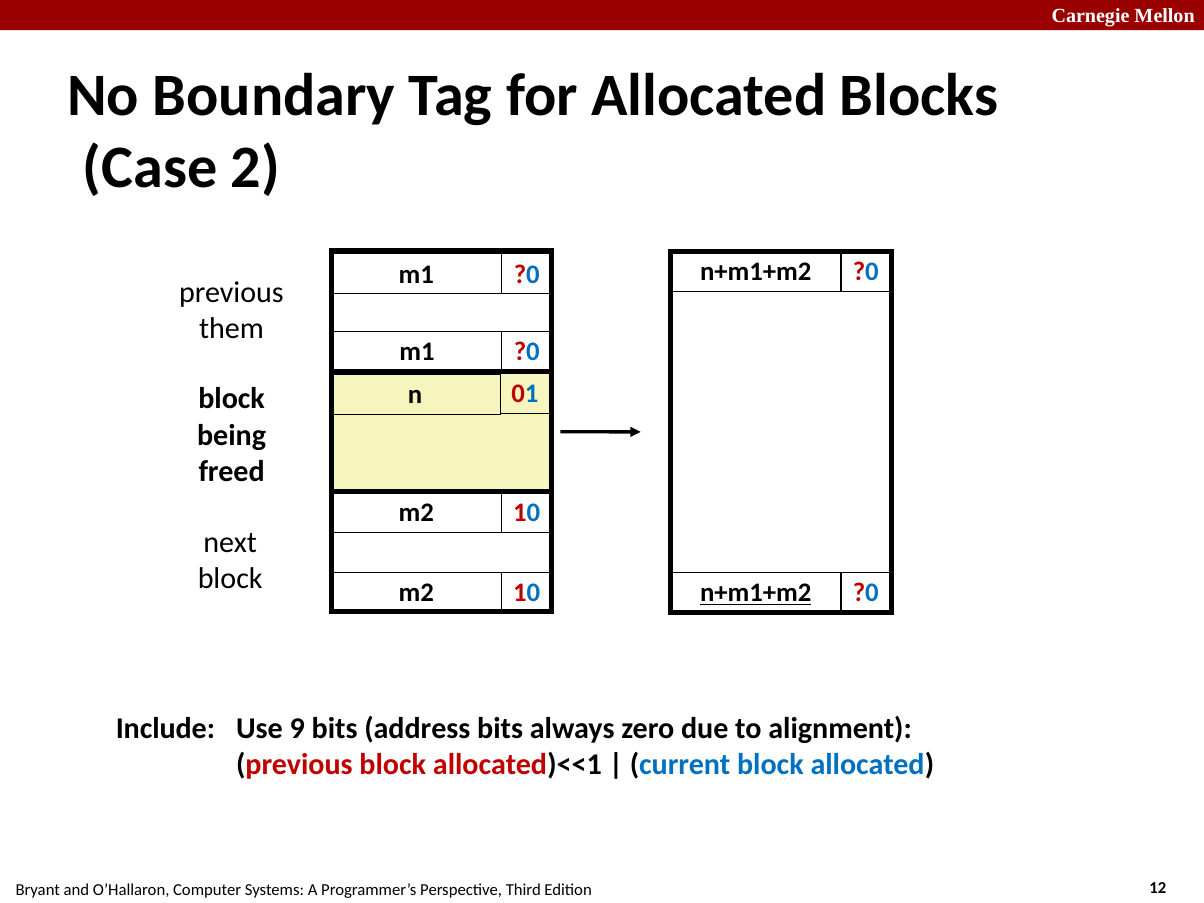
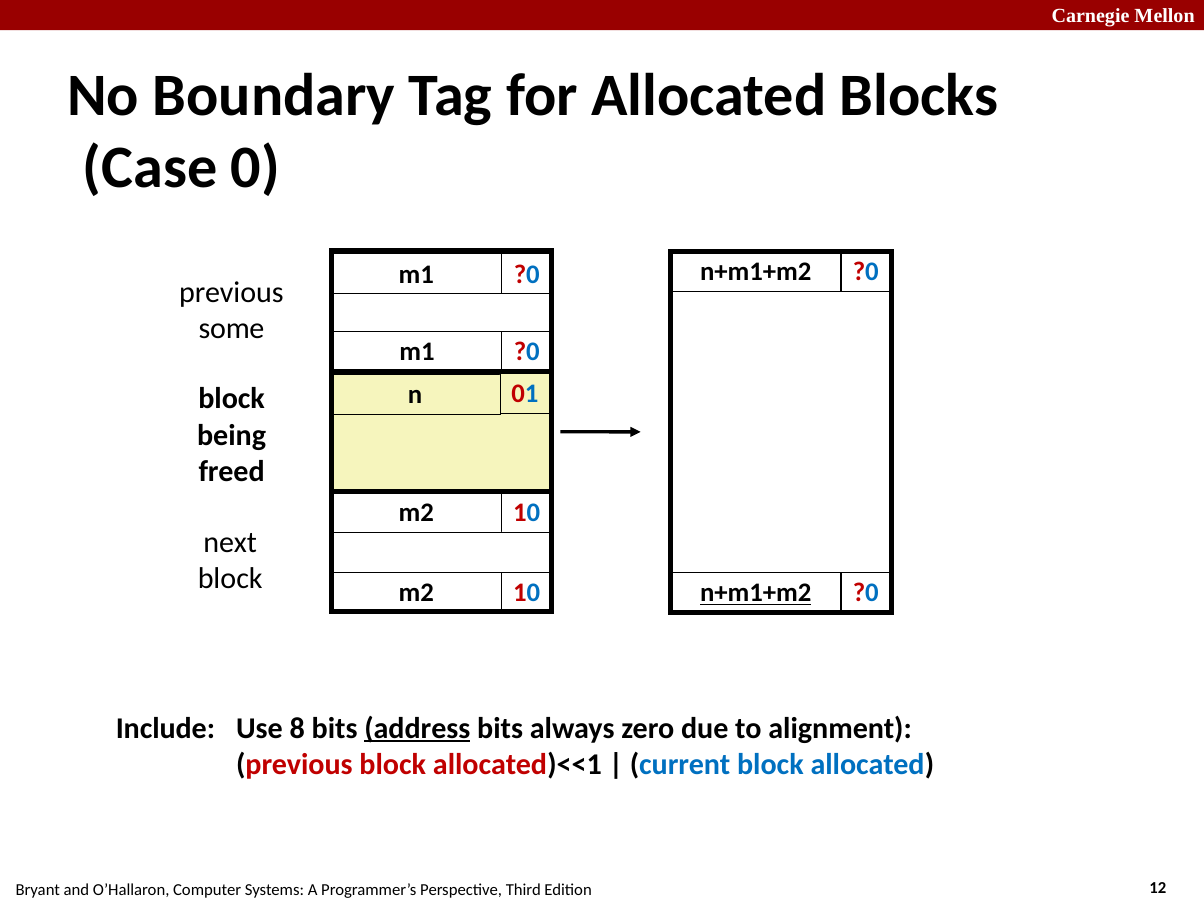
2: 2 -> 0
them: them -> some
9: 9 -> 8
address underline: none -> present
